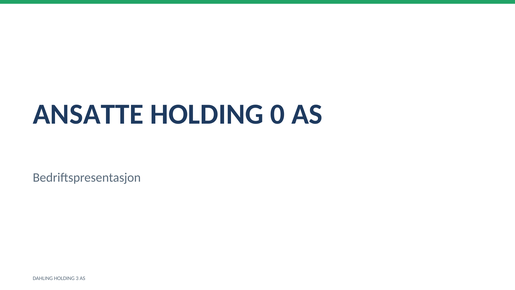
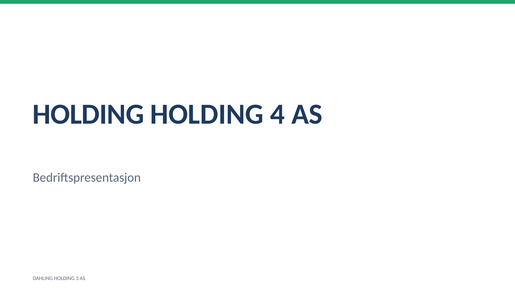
ANSATTE at (88, 114): ANSATTE -> HOLDING
0: 0 -> 4
